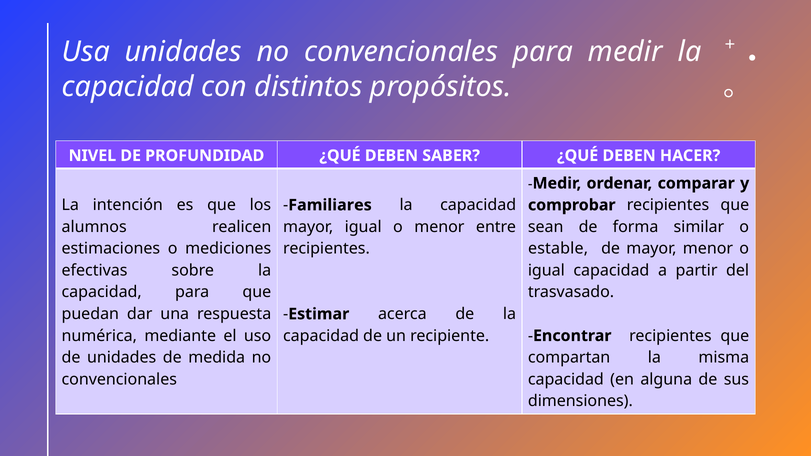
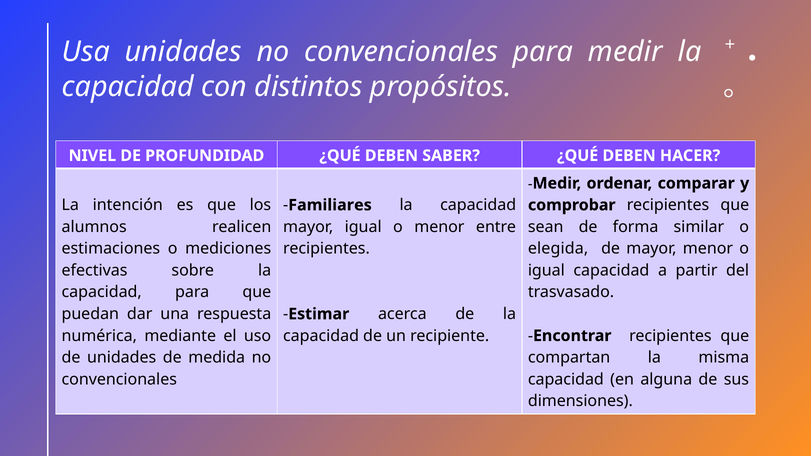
estable: estable -> elegida
